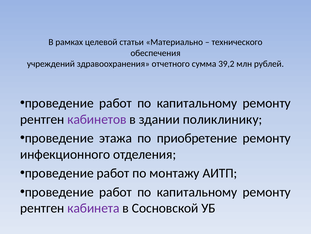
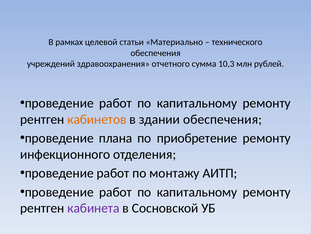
39,2: 39,2 -> 10,3
кабинетов colour: purple -> orange
здании поликлинику: поликлинику -> обеспечения
этажа: этажа -> плана
